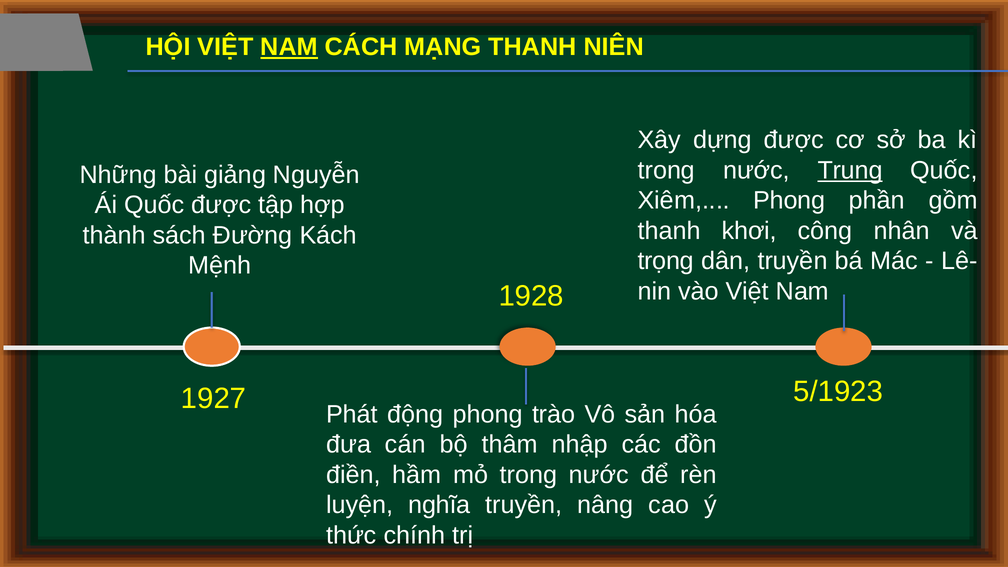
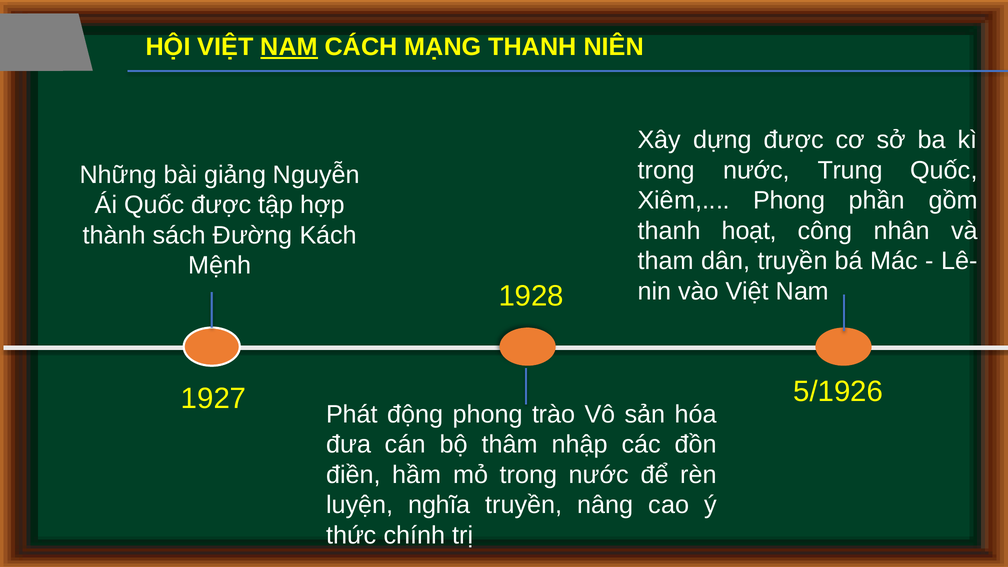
Trung underline: present -> none
khơi: khơi -> hoạt
trọng: trọng -> tham
5/1923: 5/1923 -> 5/1926
